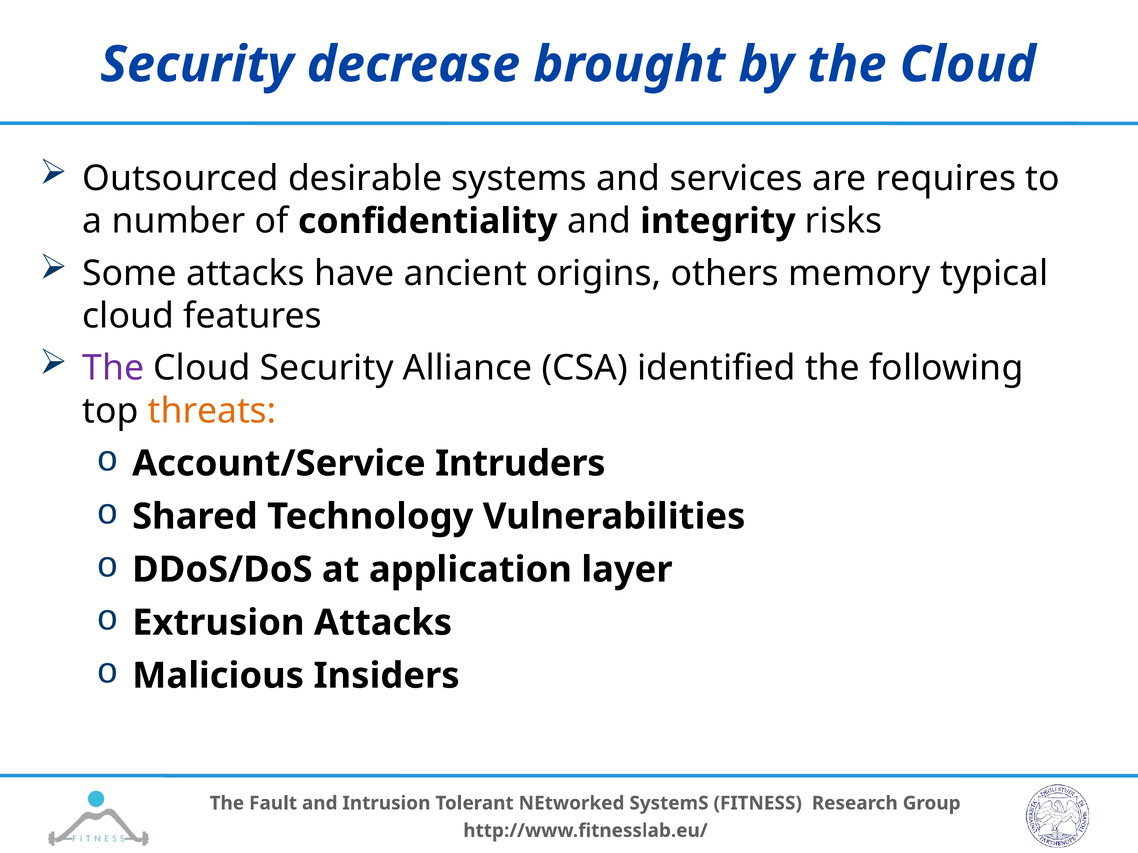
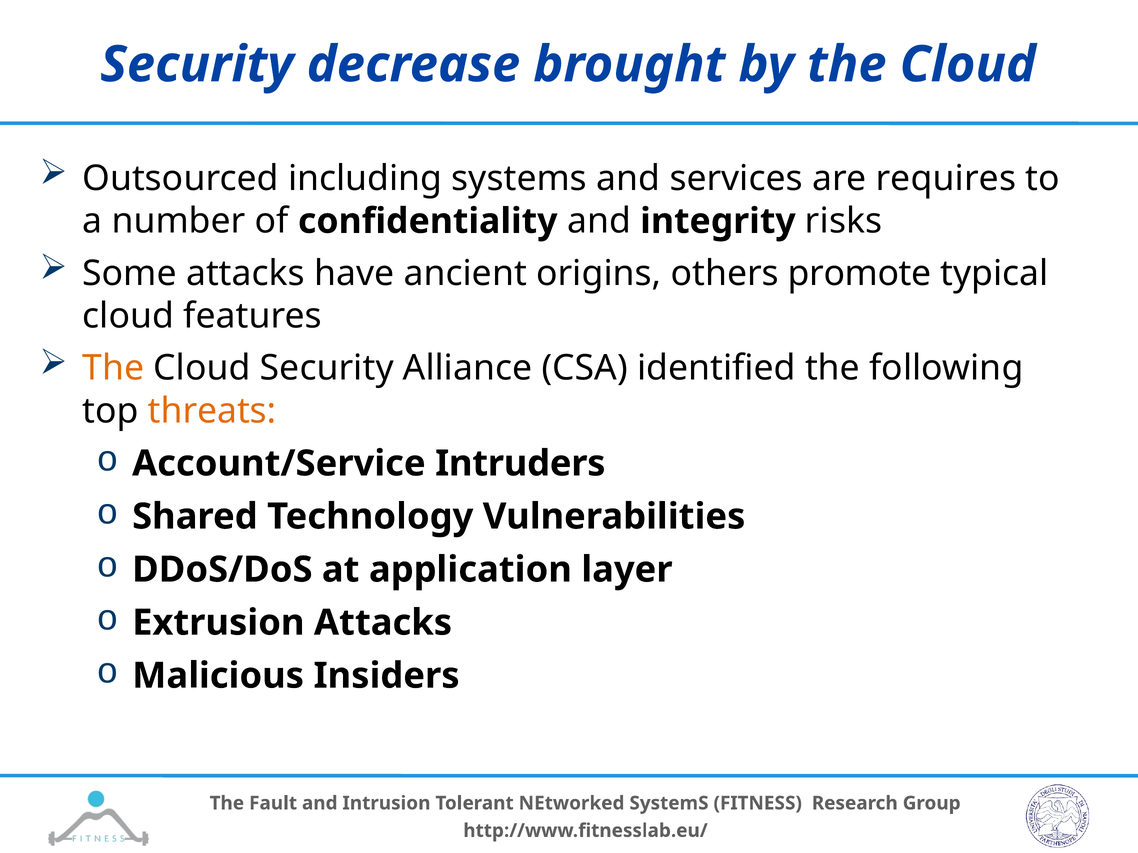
desirable: desirable -> including
memory: memory -> promote
The at (113, 368) colour: purple -> orange
